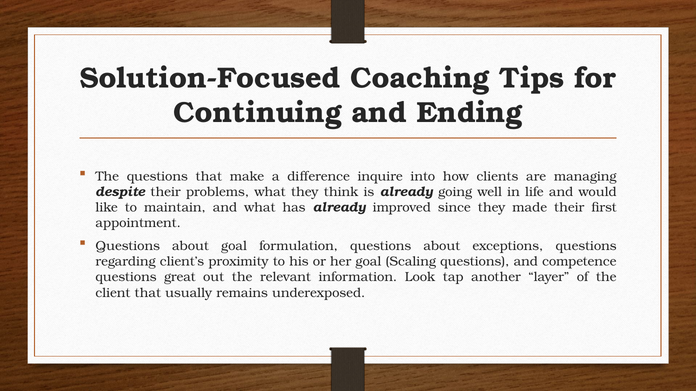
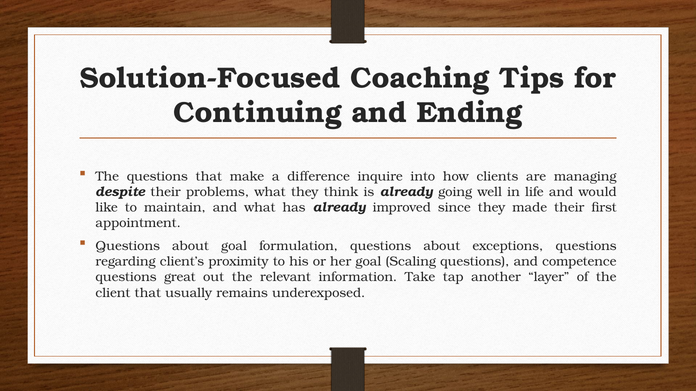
Look: Look -> Take
